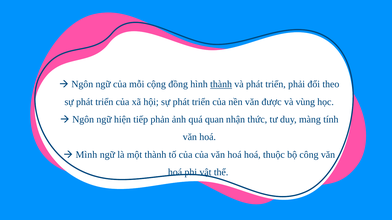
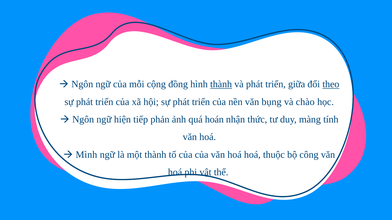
phải: phải -> giữa
theo underline: none -> present
được: được -> bụng
vùng: vùng -> chào
quan: quan -> hoán
